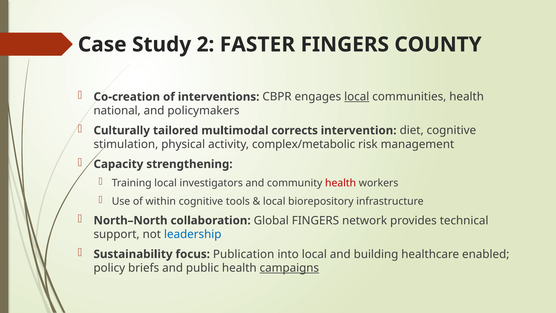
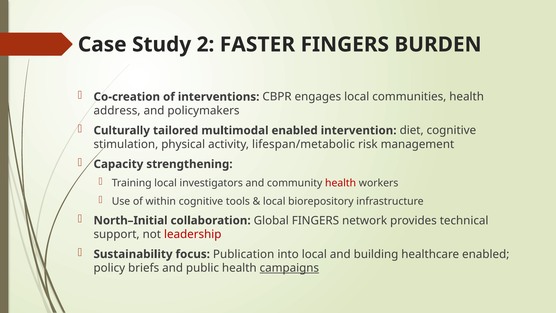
COUNTY: COUNTY -> BURDEN
local at (357, 97) underline: present -> none
national: national -> address
multimodal corrects: corrects -> enabled
complex/metabolic: complex/metabolic -> lifespan/metabolic
North–North: North–North -> North–Initial
leadership colour: blue -> red
